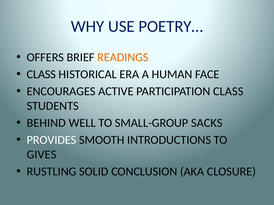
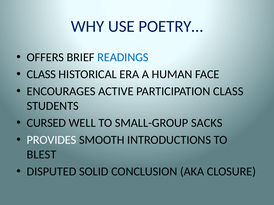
READINGS colour: orange -> blue
BEHIND: BEHIND -> CURSED
GIVES: GIVES -> BLEST
RUSTLING: RUSTLING -> DISPUTED
